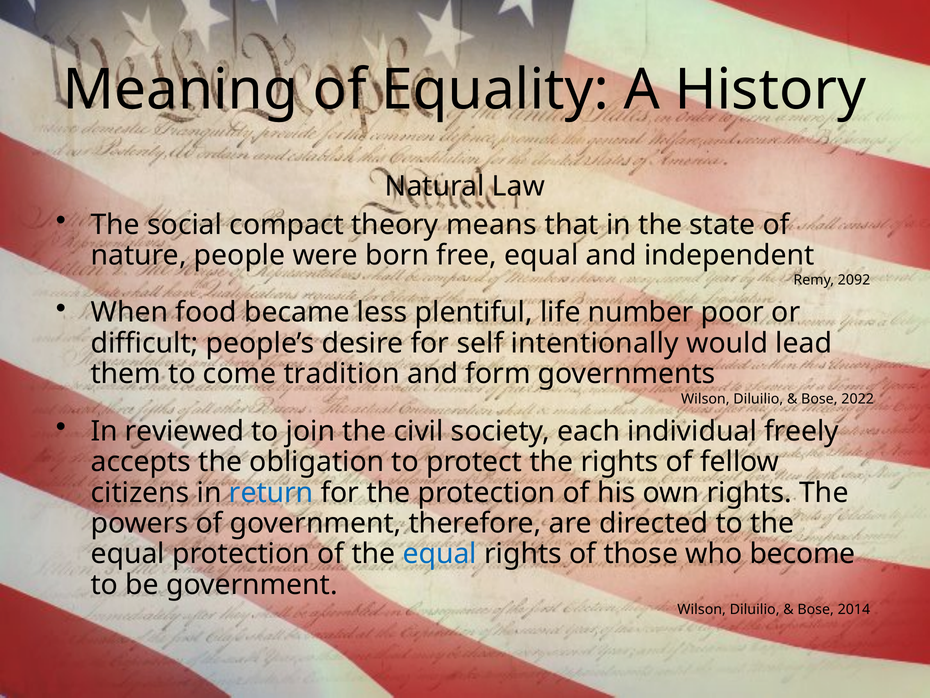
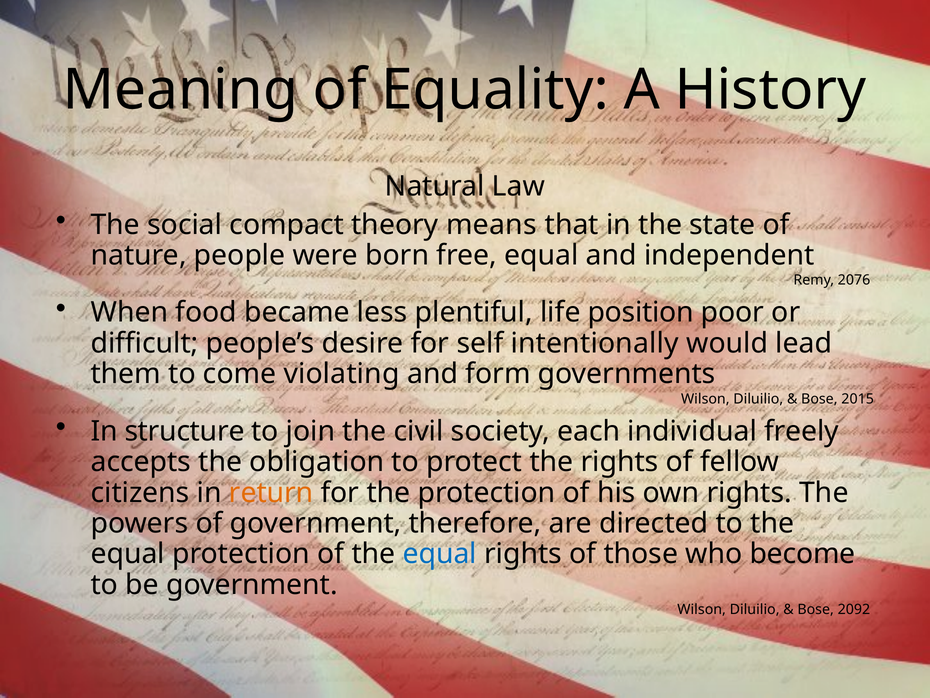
2092: 2092 -> 2076
number: number -> position
tradition: tradition -> violating
2022: 2022 -> 2015
reviewed: reviewed -> structure
return colour: blue -> orange
2014: 2014 -> 2092
